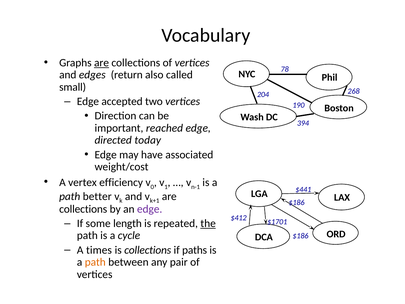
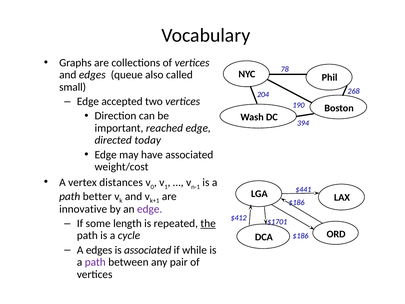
are at (102, 63) underline: present -> none
return: return -> queue
efficiency: efficiency -> distances
collections at (83, 209): collections -> innovative
A times: times -> edges
is collections: collections -> associated
paths: paths -> while
path at (95, 262) colour: orange -> purple
